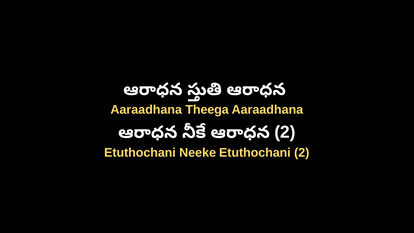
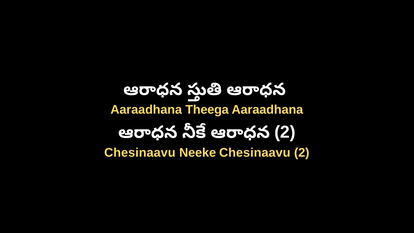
Etuthochani at (140, 153): Etuthochani -> Chesinaavu
Neeke Etuthochani: Etuthochani -> Chesinaavu
